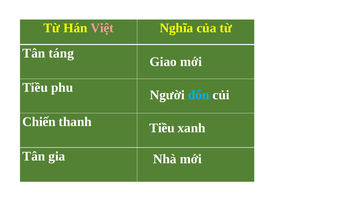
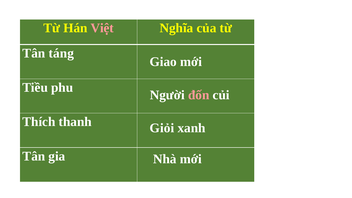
đốn colour: light blue -> pink
Chiến: Chiến -> Thích
Tiều at (162, 128): Tiều -> Giỏi
